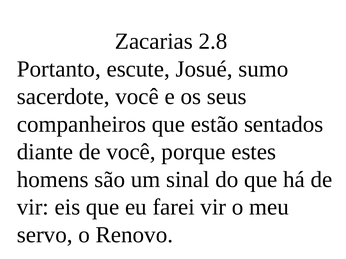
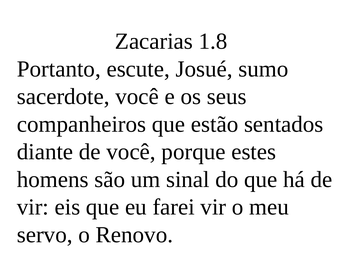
2.8: 2.8 -> 1.8
